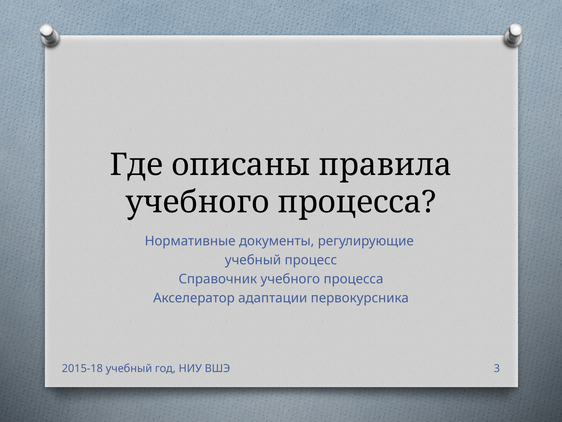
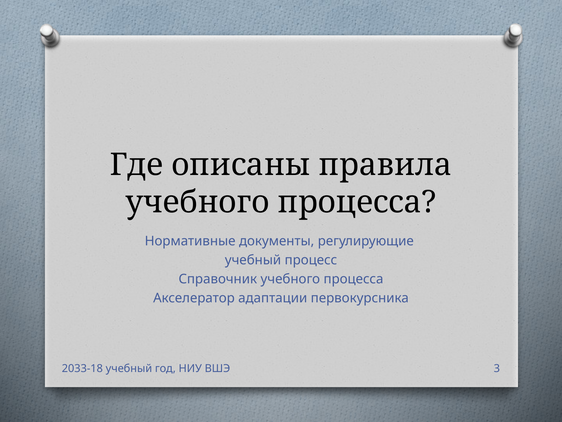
2015-18: 2015-18 -> 2033-18
